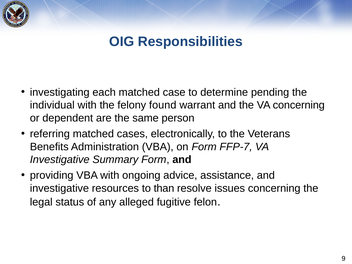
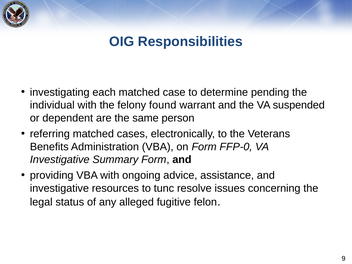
VA concerning: concerning -> suspended
FFP-7: FFP-7 -> FFP-0
than: than -> tunc
